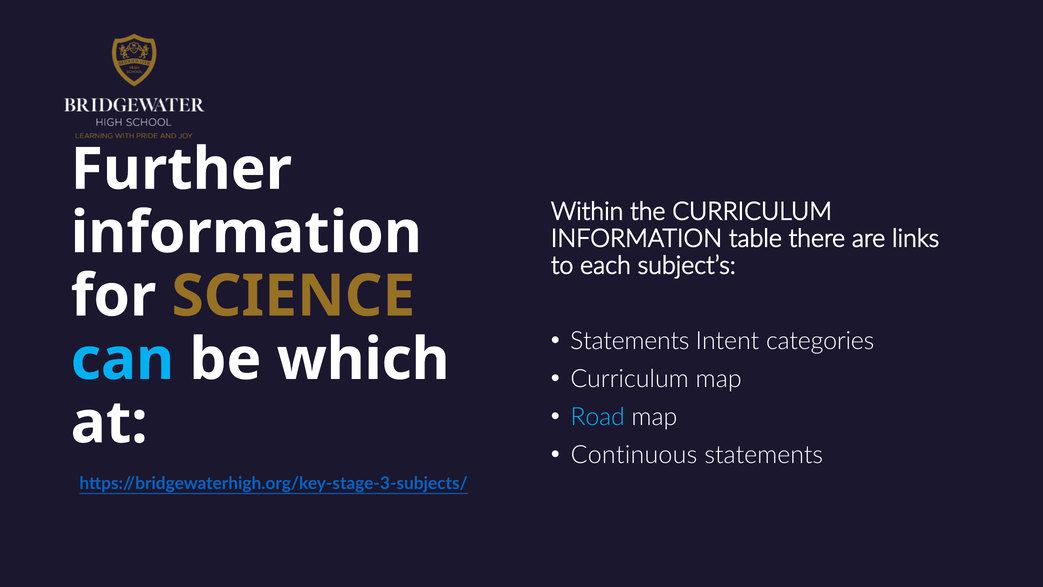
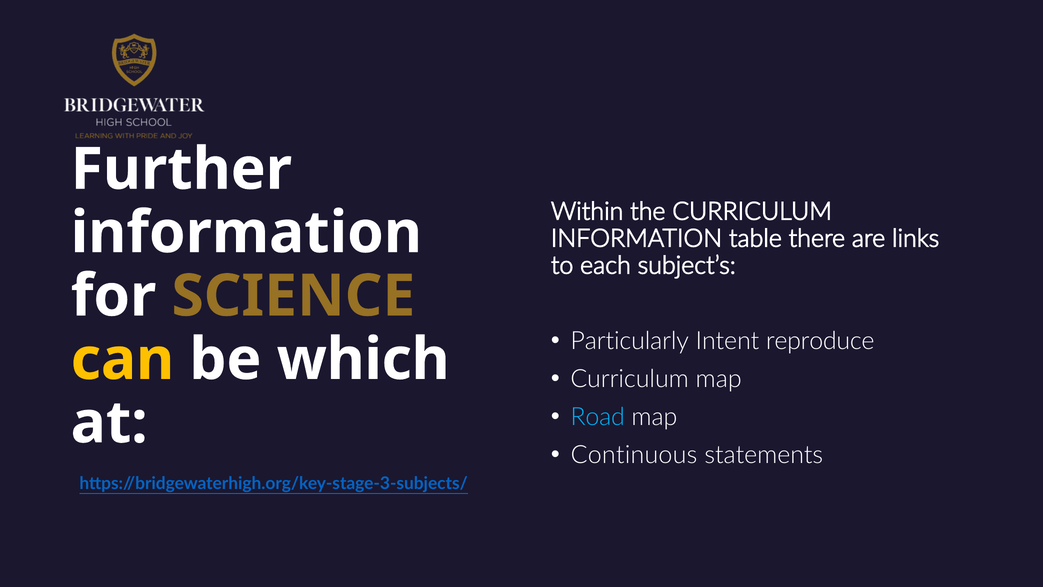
Statements at (630, 341): Statements -> Particularly
categories: categories -> reproduce
can colour: light blue -> yellow
